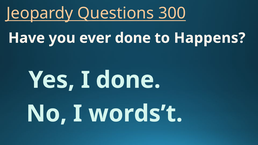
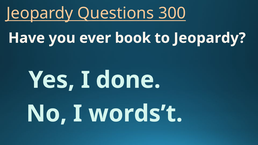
ever done: done -> book
to Happens: Happens -> Jeopardy
